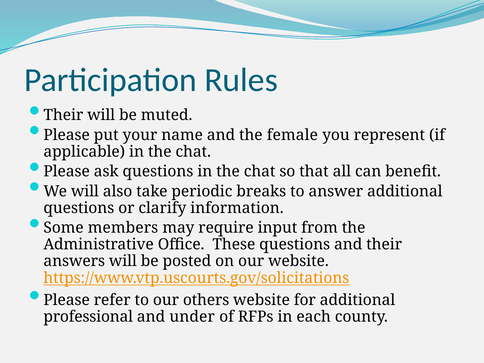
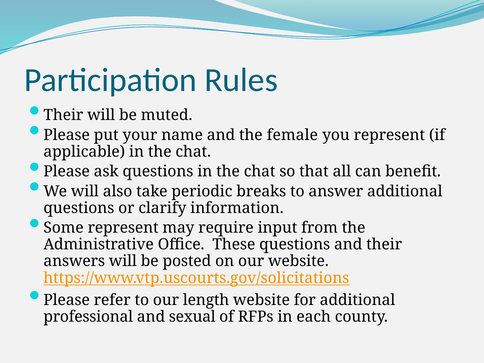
Some members: members -> represent
others: others -> length
under: under -> sexual
